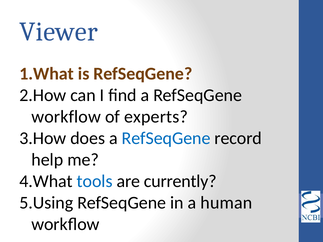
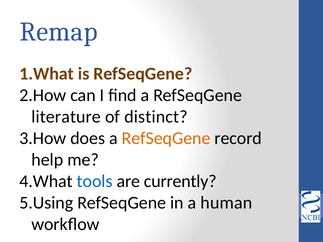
Viewer: Viewer -> Remap
workflow at (66, 117): workflow -> literature
experts: experts -> distinct
RefSeqGene at (166, 138) colour: blue -> orange
